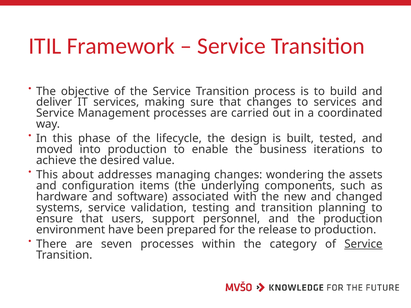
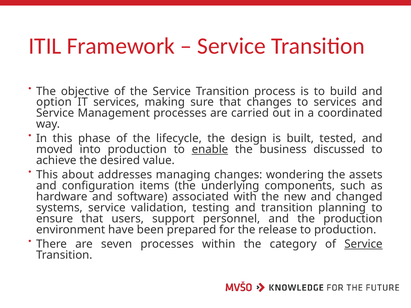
deliver: deliver -> option
enable underline: none -> present
iterations: iterations -> discussed
